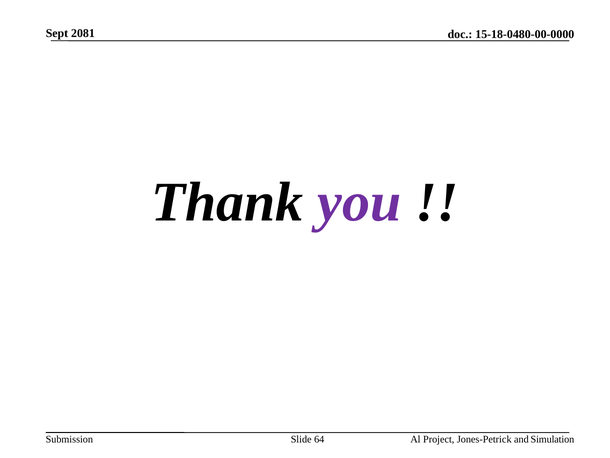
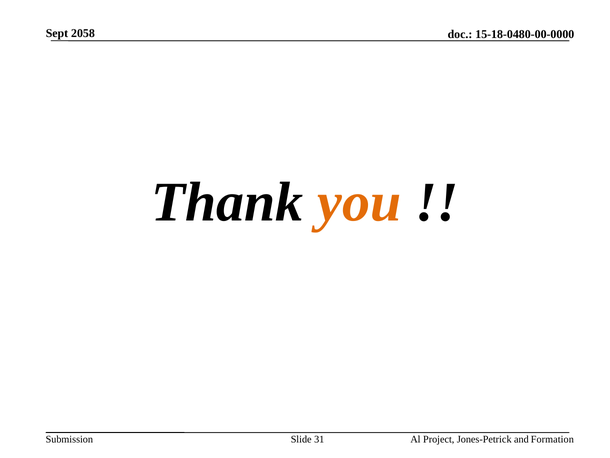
2081: 2081 -> 2058
you colour: purple -> orange
Simulation: Simulation -> Formation
64: 64 -> 31
